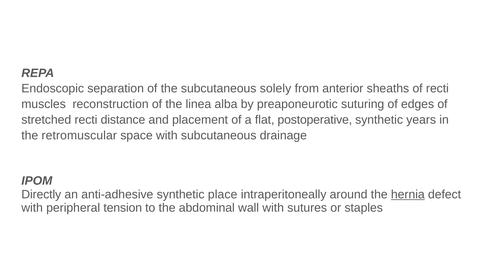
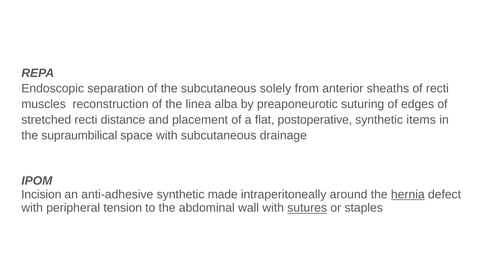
years: years -> items
retromuscular: retromuscular -> supraumbilical
Directly: Directly -> Incision
place: place -> made
sutures underline: none -> present
